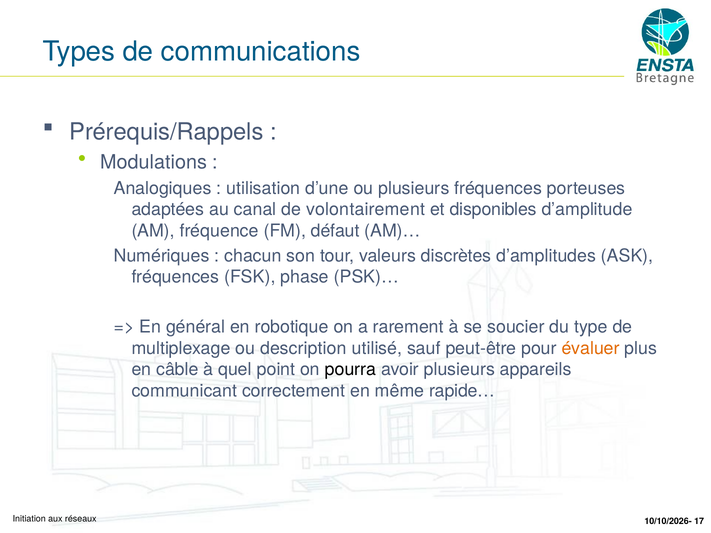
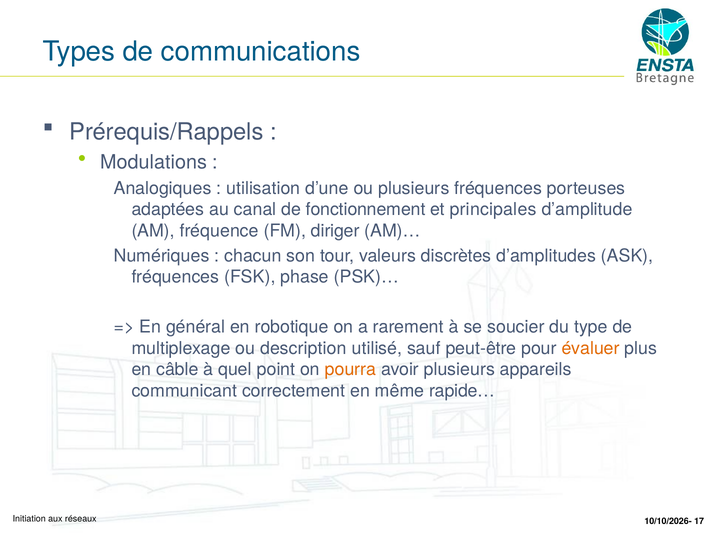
volontairement: volontairement -> fonctionnement
disponibles: disponibles -> principales
défaut: défaut -> diriger
pourra colour: black -> orange
